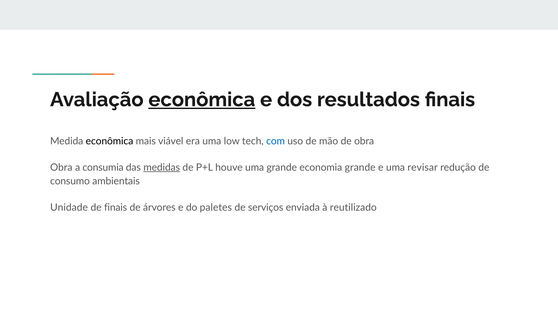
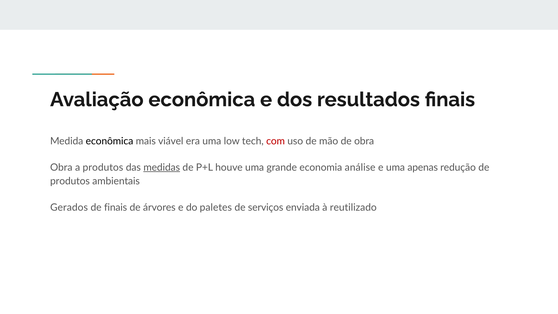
econômica at (202, 100) underline: present -> none
com colour: blue -> red
a consumia: consumia -> produtos
economia grande: grande -> análise
revisar: revisar -> apenas
consumo at (70, 181): consumo -> produtos
Unidade: Unidade -> Gerados
